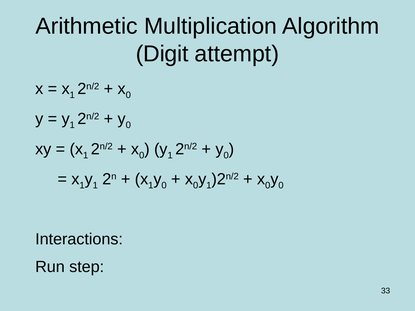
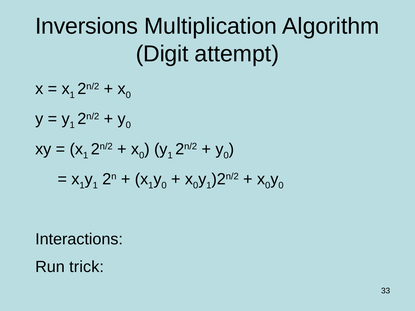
Arithmetic: Arithmetic -> Inversions
step: step -> trick
